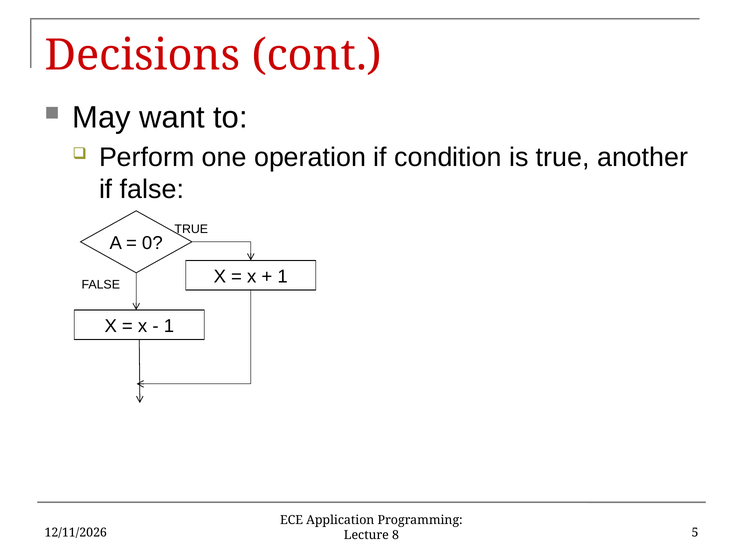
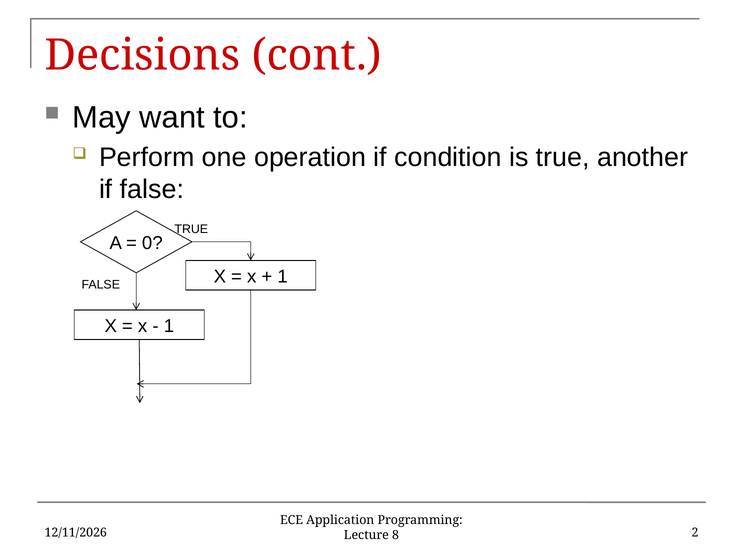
5: 5 -> 2
